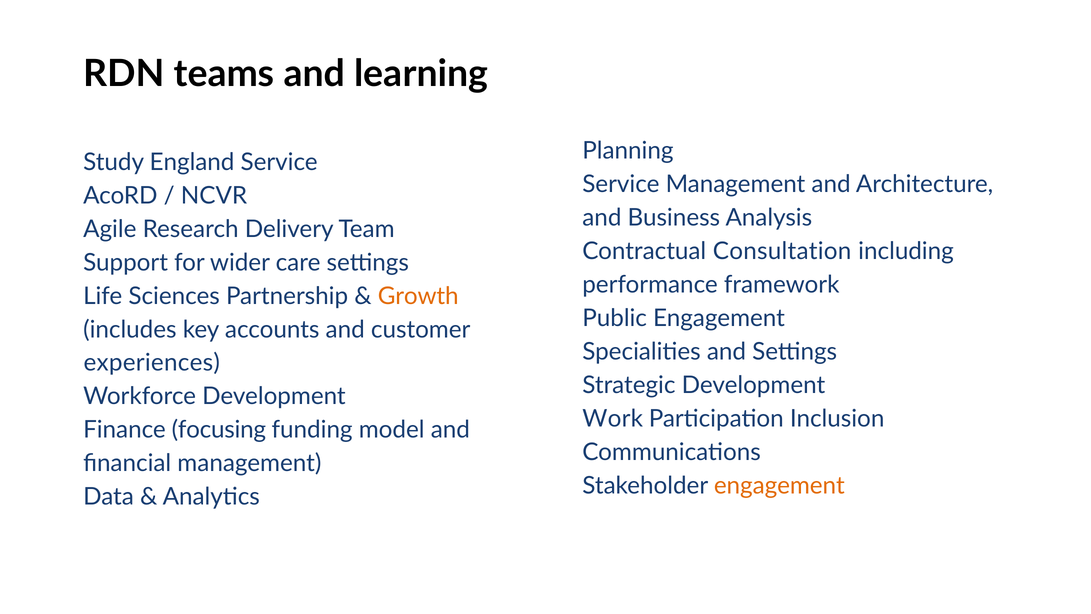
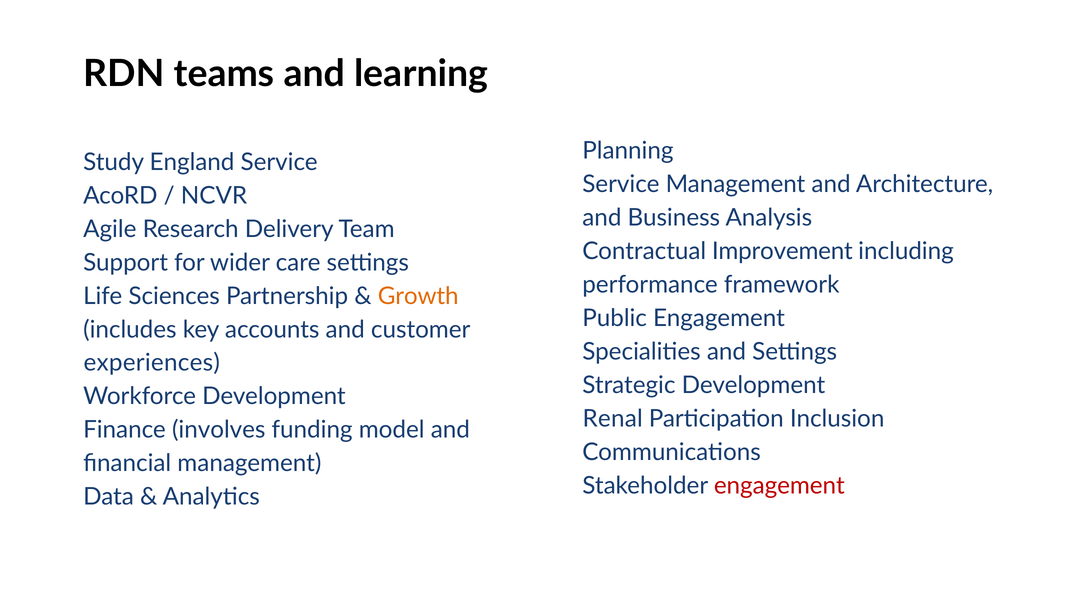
Consultation: Consultation -> Improvement
Work: Work -> Renal
focusing: focusing -> involves
engagement at (779, 485) colour: orange -> red
